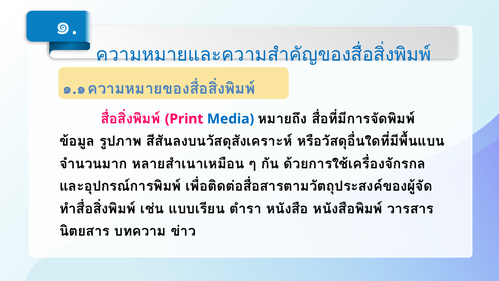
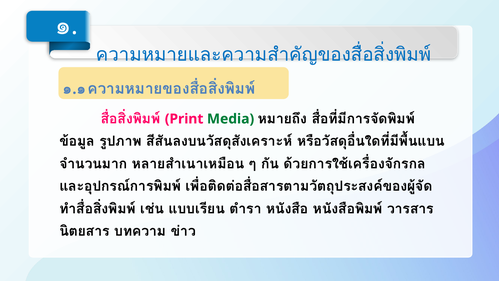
Media colour: blue -> green
